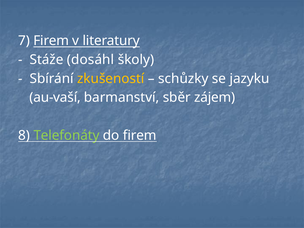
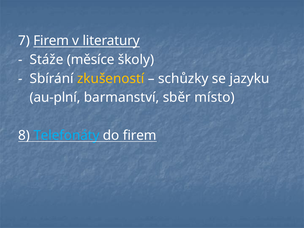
dosáhl: dosáhl -> měsíce
au-vaší: au-vaší -> au-plní
zájem: zájem -> místo
Telefonáty colour: light green -> light blue
